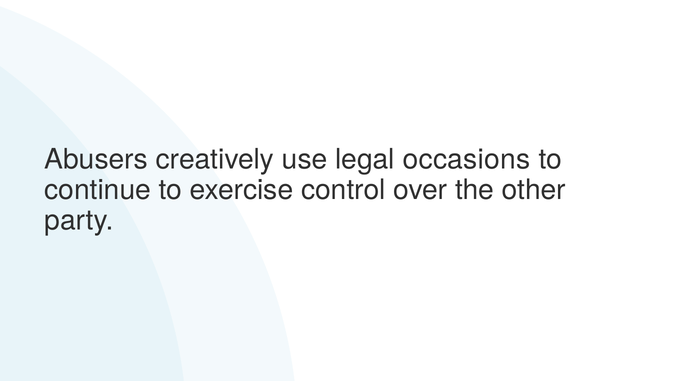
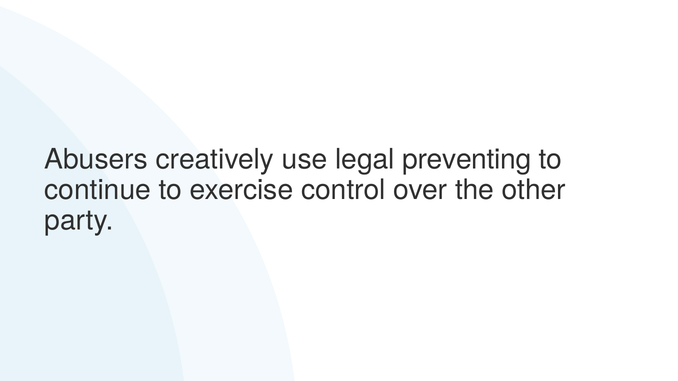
occasions: occasions -> preventing
